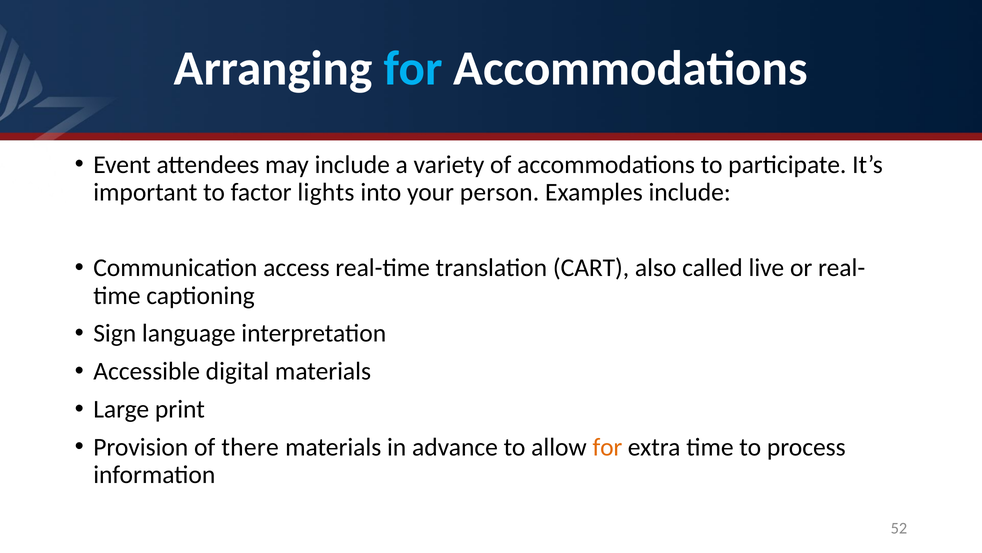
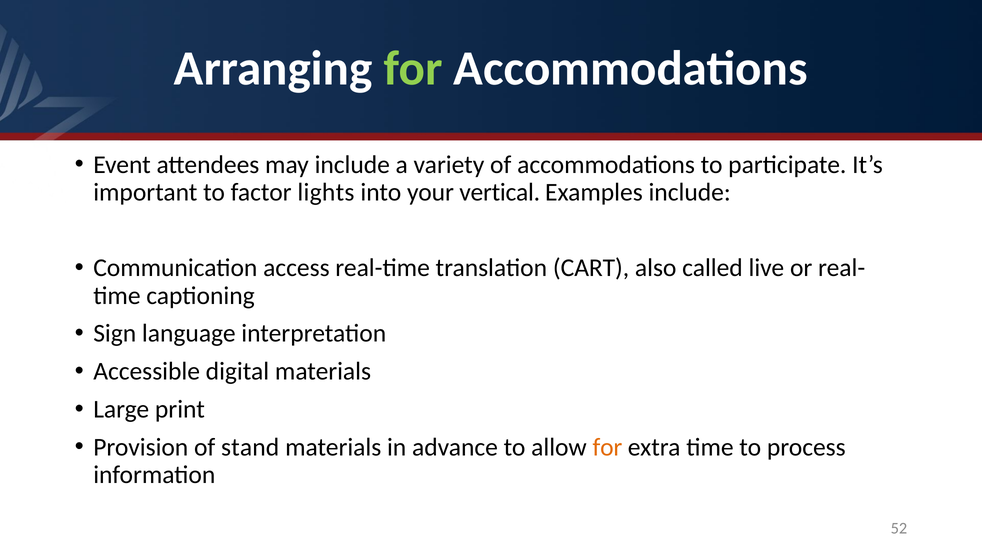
for at (413, 68) colour: light blue -> light green
person: person -> vertical
there: there -> stand
